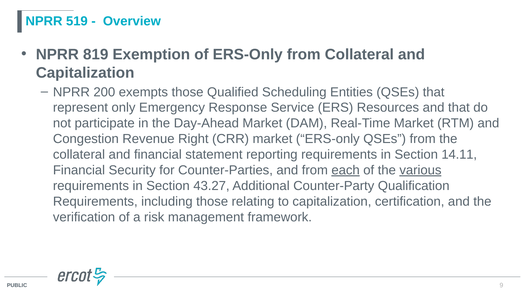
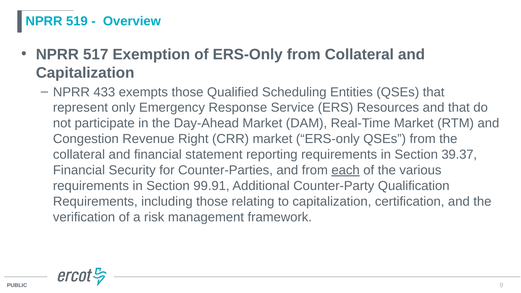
819: 819 -> 517
200: 200 -> 433
14.11: 14.11 -> 39.37
various underline: present -> none
43.27: 43.27 -> 99.91
